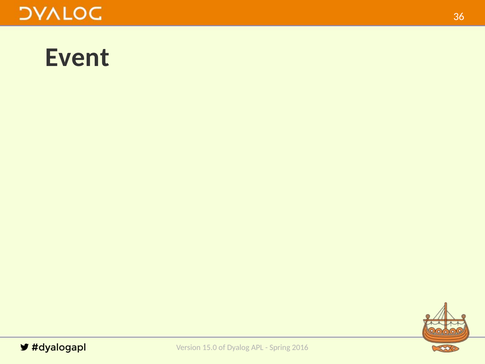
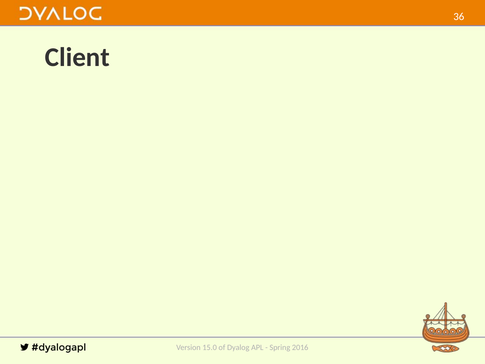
Event: Event -> Client
